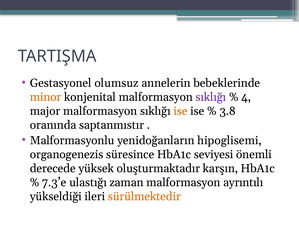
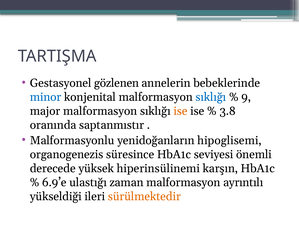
olumsuz: olumsuz -> gözlenen
minor colour: orange -> blue
sıklığı at (211, 97) colour: purple -> blue
4: 4 -> 9
oluşturmaktadır: oluşturmaktadır -> hiperinsülinemi
7.3’e: 7.3’e -> 6.9’e
